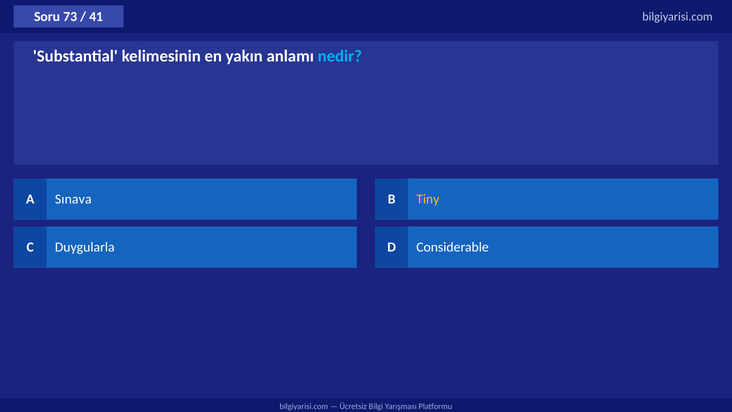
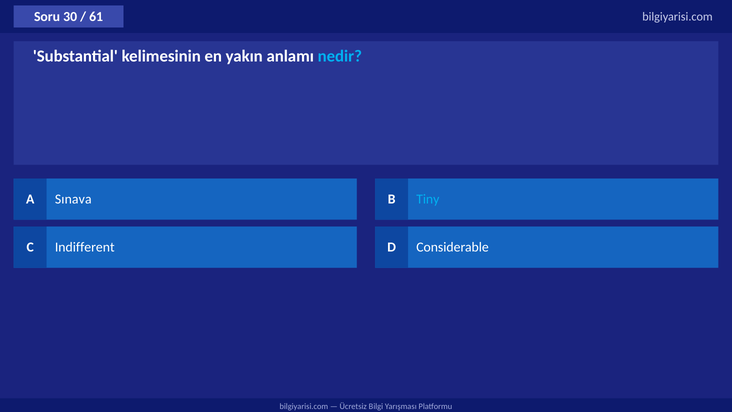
73: 73 -> 30
41: 41 -> 61
Tiny colour: yellow -> light blue
Duygularla: Duygularla -> Indifferent
